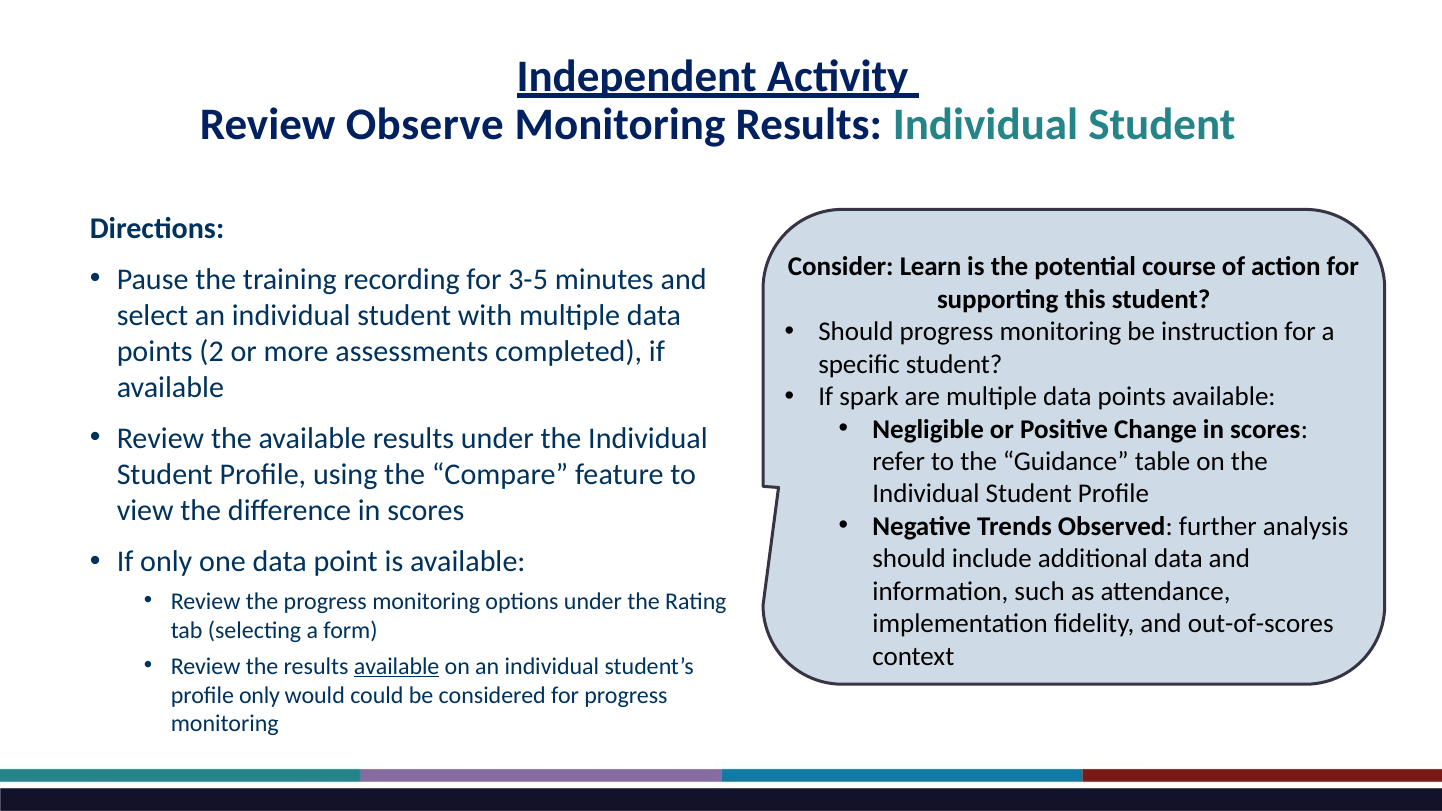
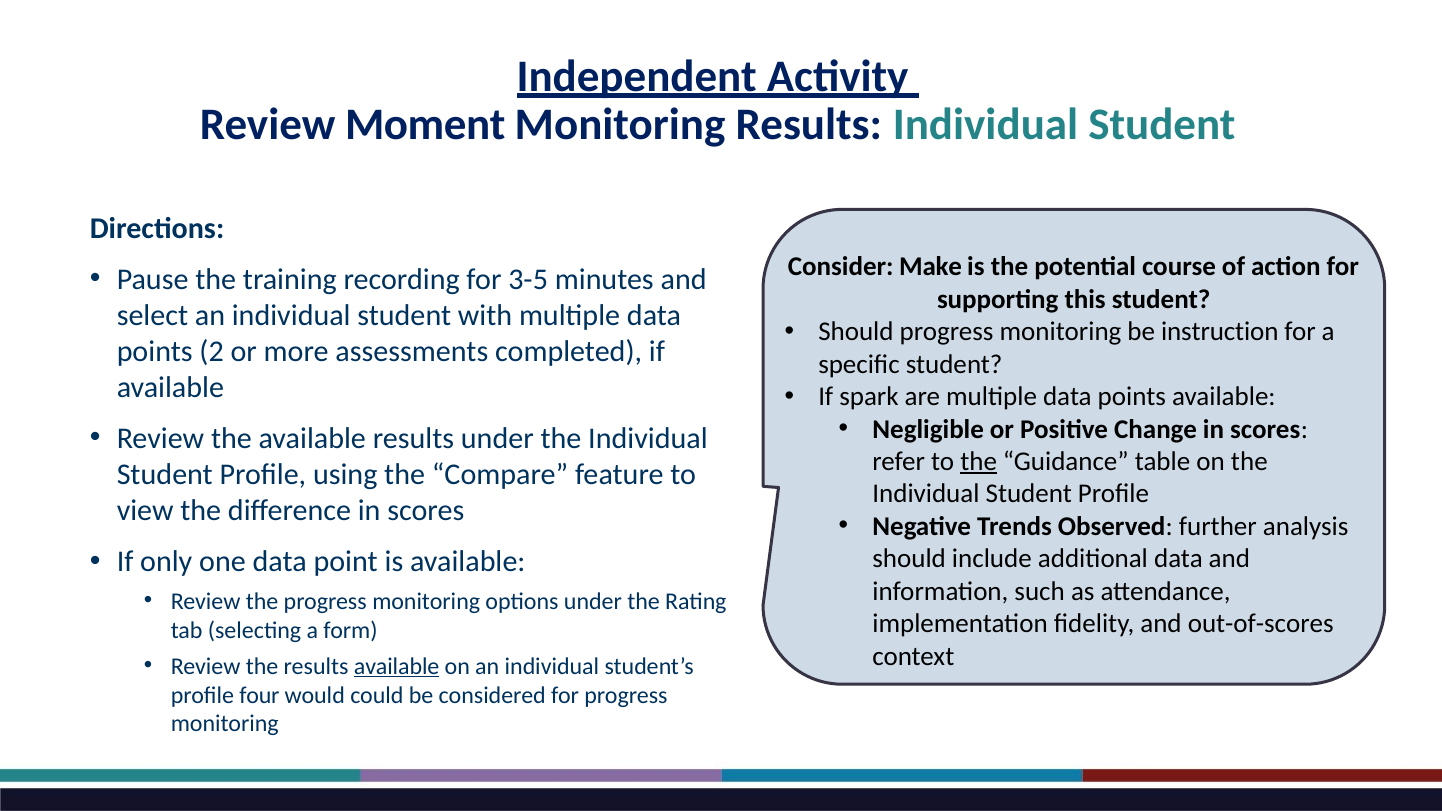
Observe: Observe -> Moment
Learn: Learn -> Make
the at (979, 462) underline: none -> present
profile only: only -> four
